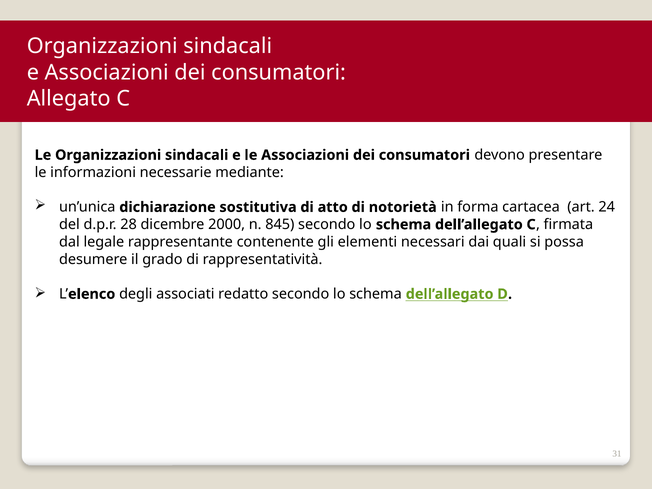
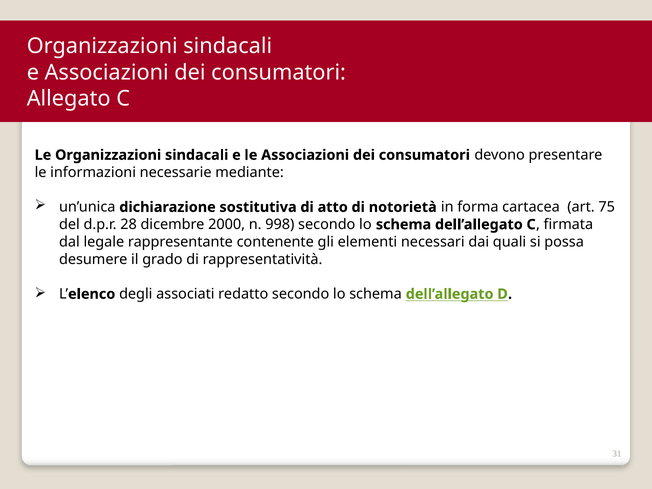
24: 24 -> 75
845: 845 -> 998
